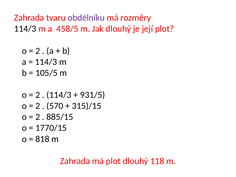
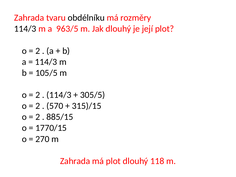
obdélníku colour: purple -> black
458/5: 458/5 -> 963/5
931/5: 931/5 -> 305/5
818: 818 -> 270
